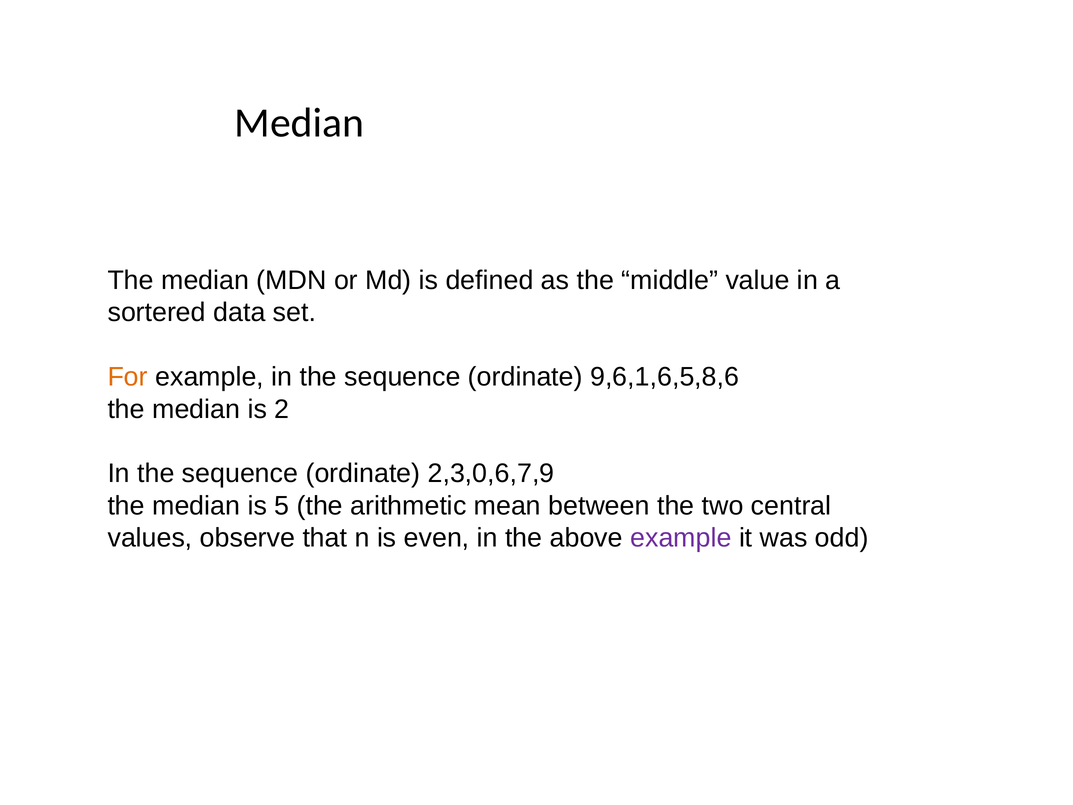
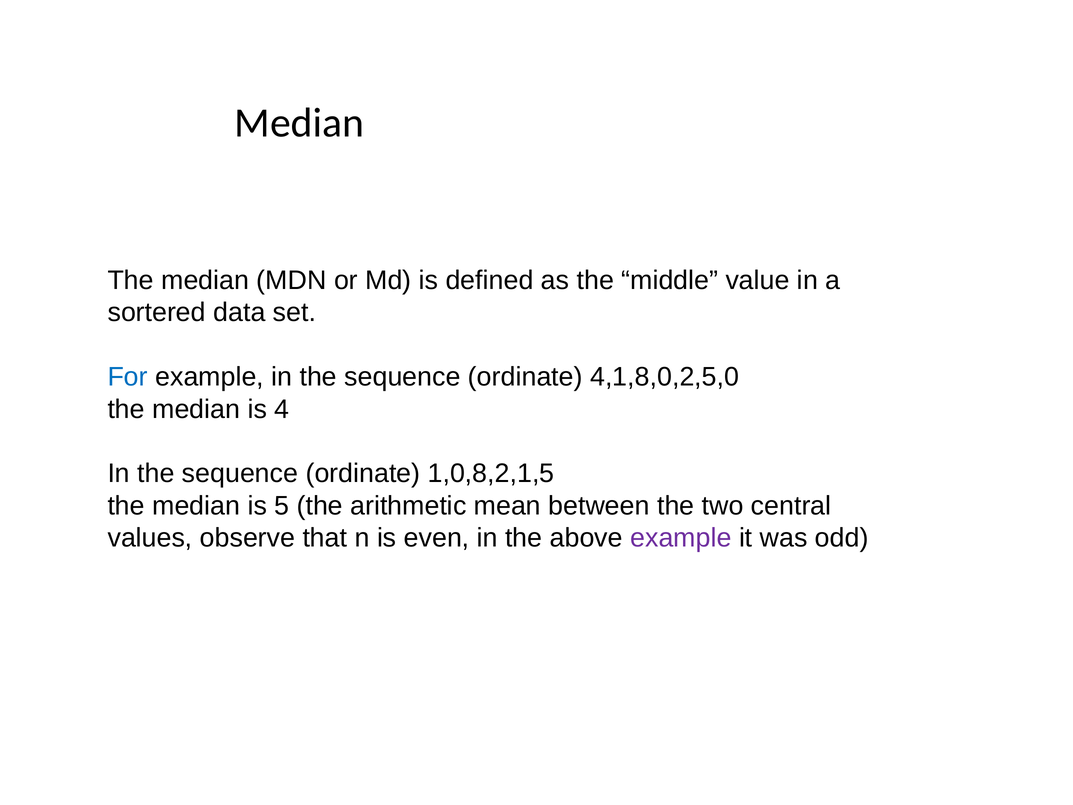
For colour: orange -> blue
9,6,1,6,5,8,6: 9,6,1,6,5,8,6 -> 4,1,8,0,2,5,0
2: 2 -> 4
2,3,0,6,7,9: 2,3,0,6,7,9 -> 1,0,8,2,1,5
